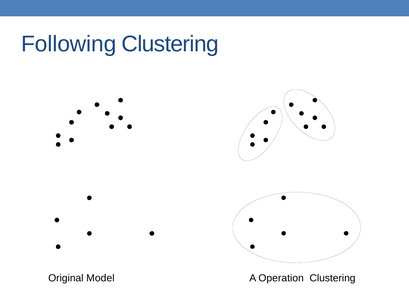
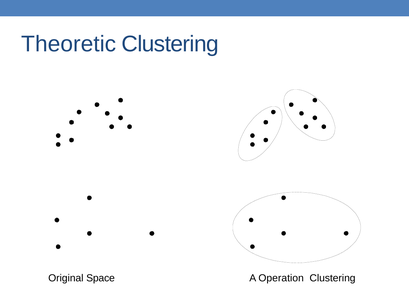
Following: Following -> Theoretic
Model: Model -> Space
